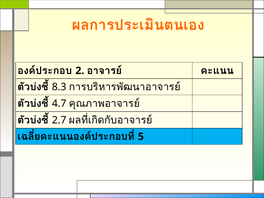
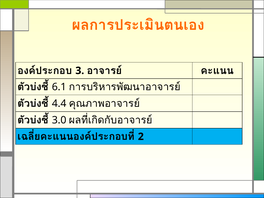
2: 2 -> 3
8.3: 8.3 -> 6.1
4.7: 4.7 -> 4.4
2.7: 2.7 -> 3.0
5: 5 -> 2
